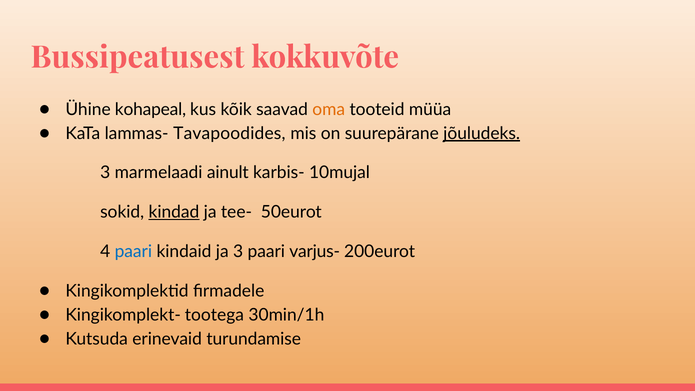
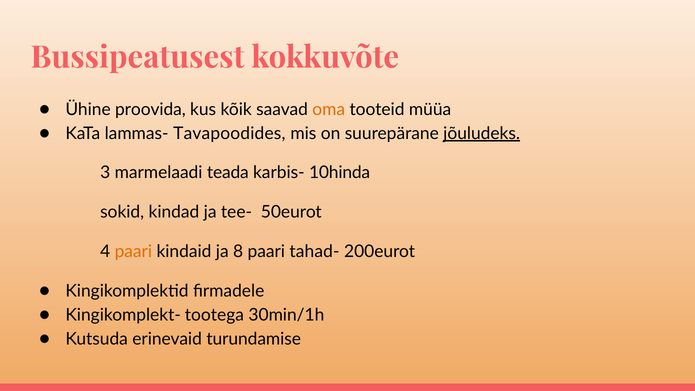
kohapeal: kohapeal -> proovida
ainult: ainult -> teada
10mujal: 10mujal -> 10hinda
kindad underline: present -> none
paari at (133, 251) colour: blue -> orange
ja 3: 3 -> 8
varjus-: varjus- -> tahad-
